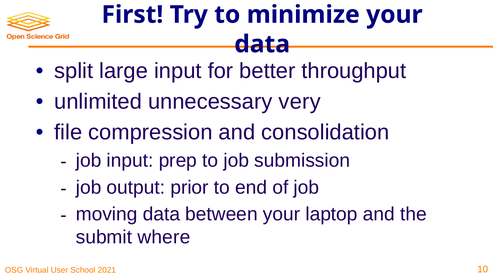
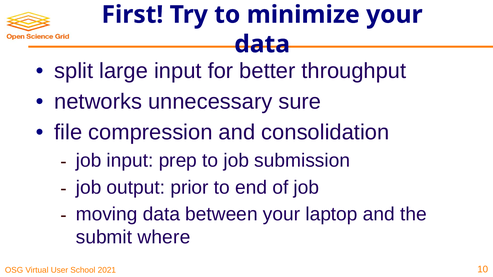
unlimited: unlimited -> networks
very: very -> sure
